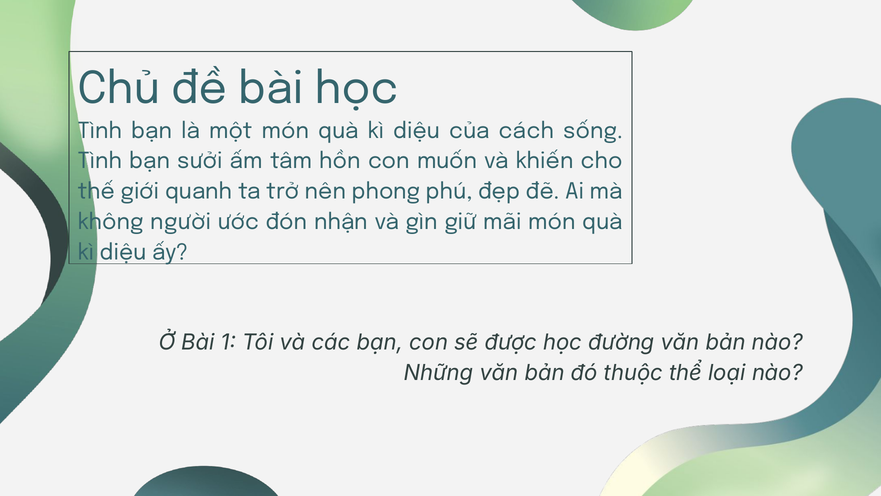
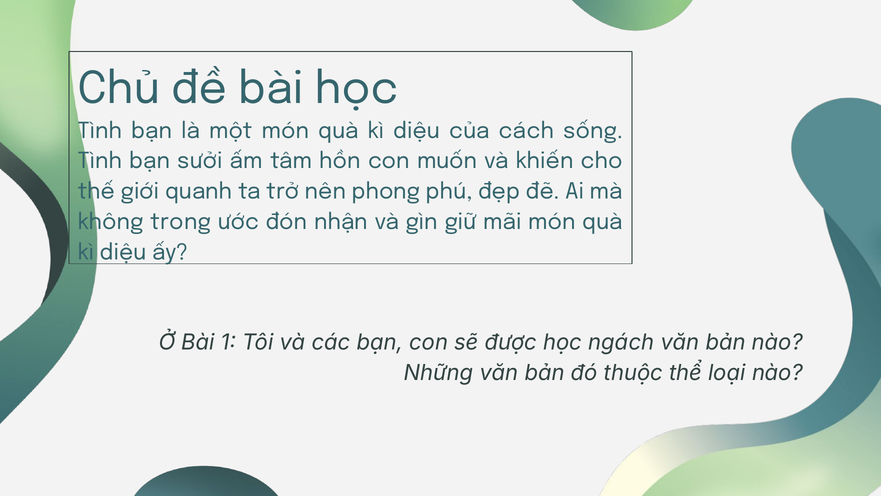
người: người -> trong
đường: đường -> ngách
